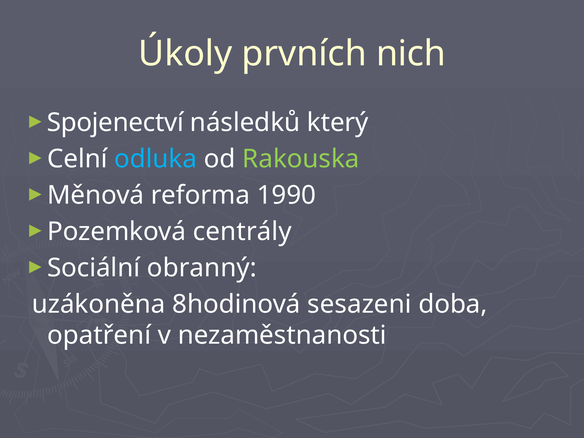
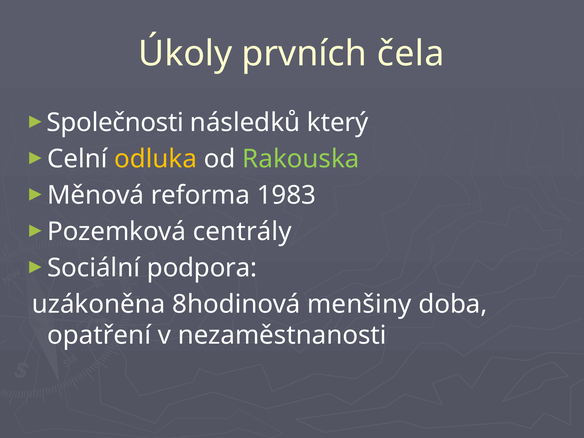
nich: nich -> čela
Spojenectví: Spojenectví -> Společnosti
odluka colour: light blue -> yellow
1990: 1990 -> 1983
obranný: obranný -> podpora
sesazeni: sesazeni -> menšiny
